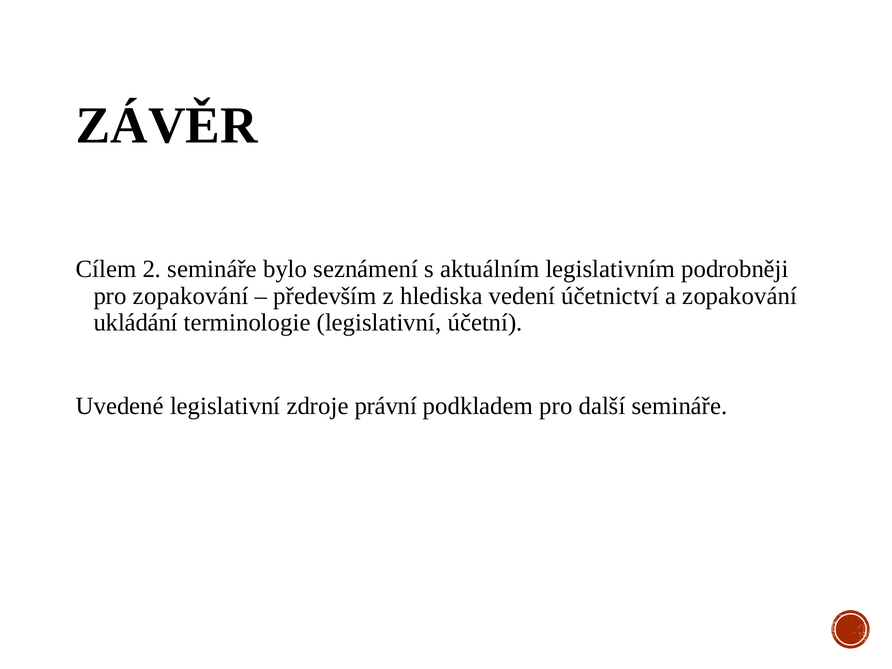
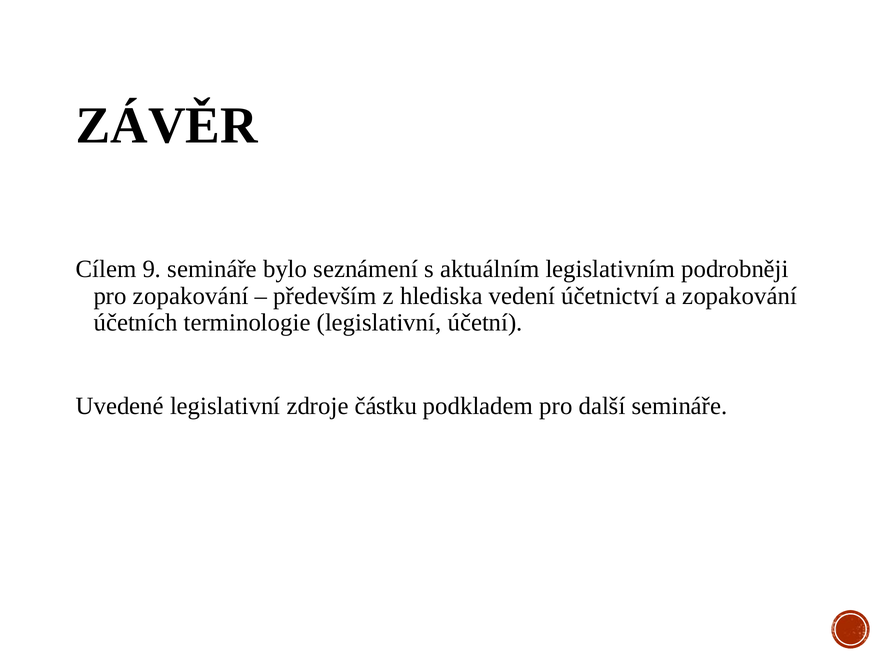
2: 2 -> 9
ukládání: ukládání -> účetních
právní: právní -> částku
